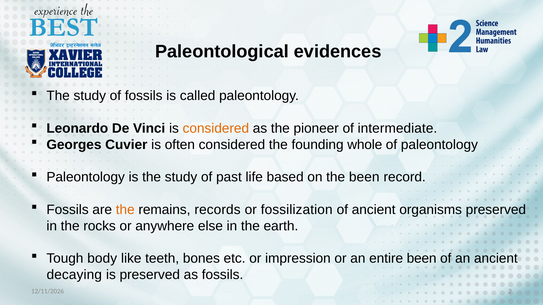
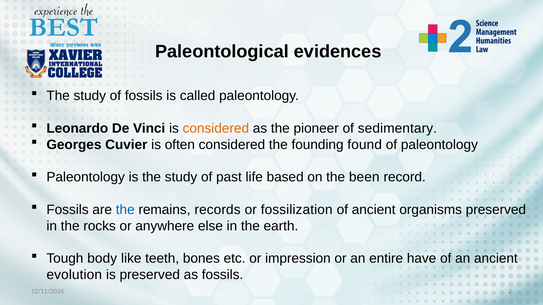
intermediate: intermediate -> sedimentary
whole: whole -> found
the at (125, 210) colour: orange -> blue
entire been: been -> have
decaying: decaying -> evolution
